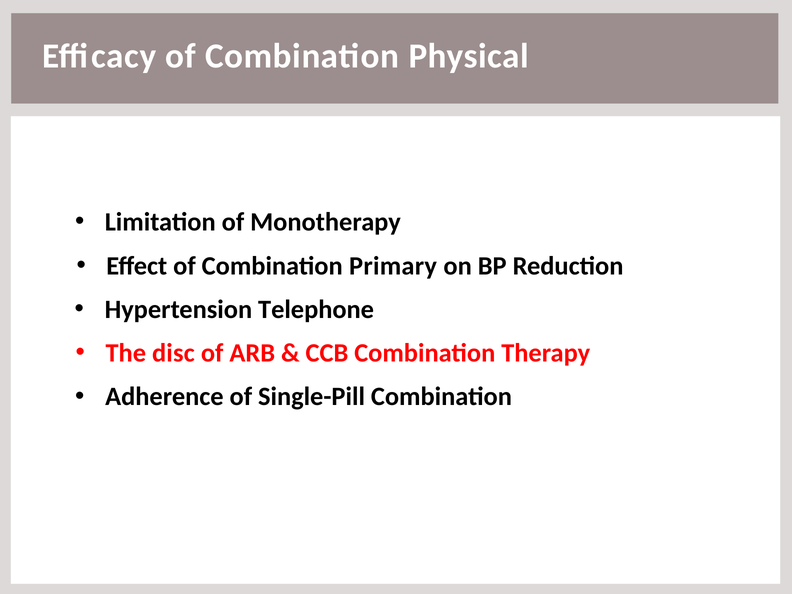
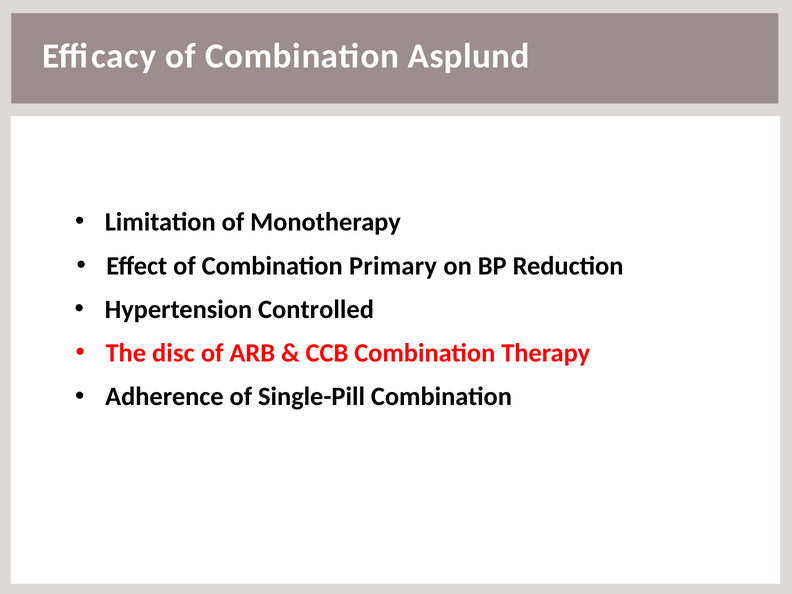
Physical: Physical -> Asplund
Telephone: Telephone -> Controlled
